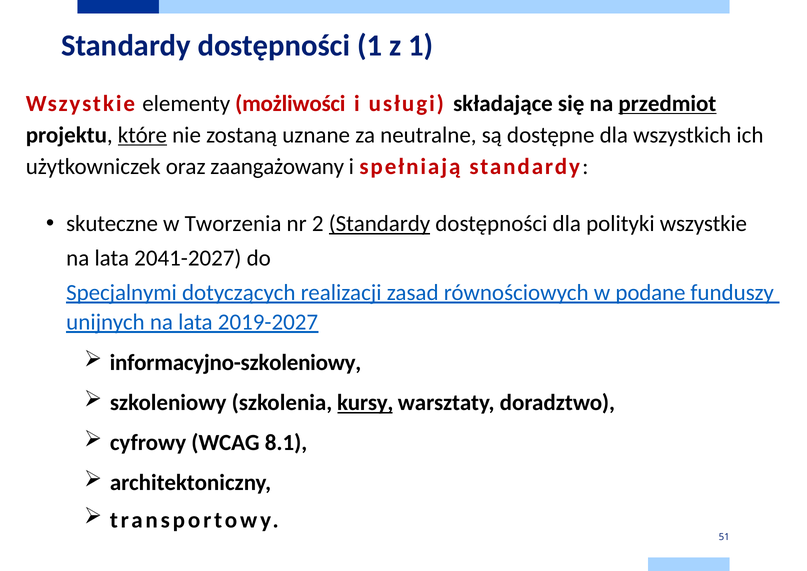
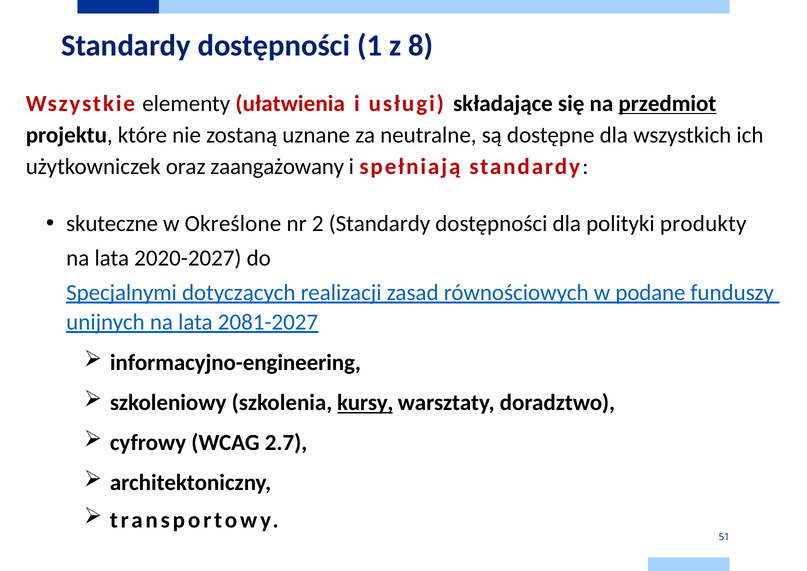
z 1: 1 -> 8
możliwości: możliwości -> ułatwienia
które underline: present -> none
Tworzenia: Tworzenia -> Określone
Standardy at (380, 224) underline: present -> none
polityki wszystkie: wszystkie -> produkty
2041-2027: 2041-2027 -> 2020-2027
2019-2027: 2019-2027 -> 2081-2027
informacyjno-szkoleniowy: informacyjno-szkoleniowy -> informacyjno-engineering
8.1: 8.1 -> 2.7
